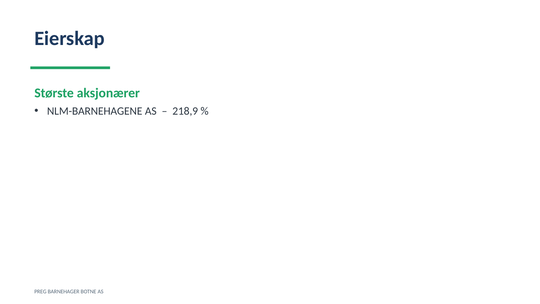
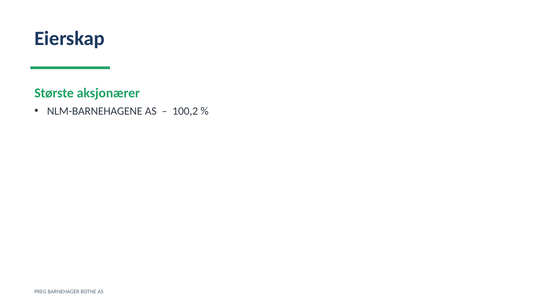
218,9: 218,9 -> 100,2
